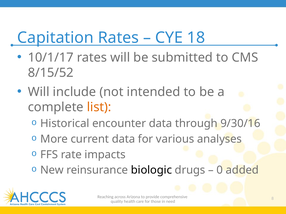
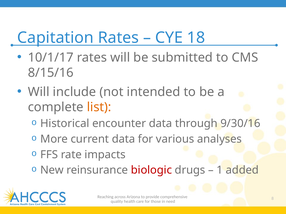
8/15/52: 8/15/52 -> 8/15/16
biologic colour: black -> red
0: 0 -> 1
